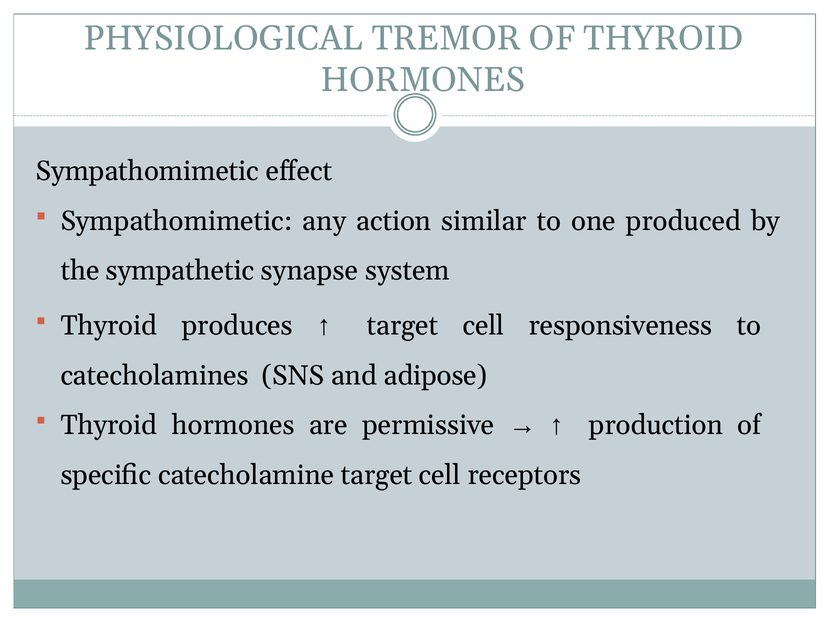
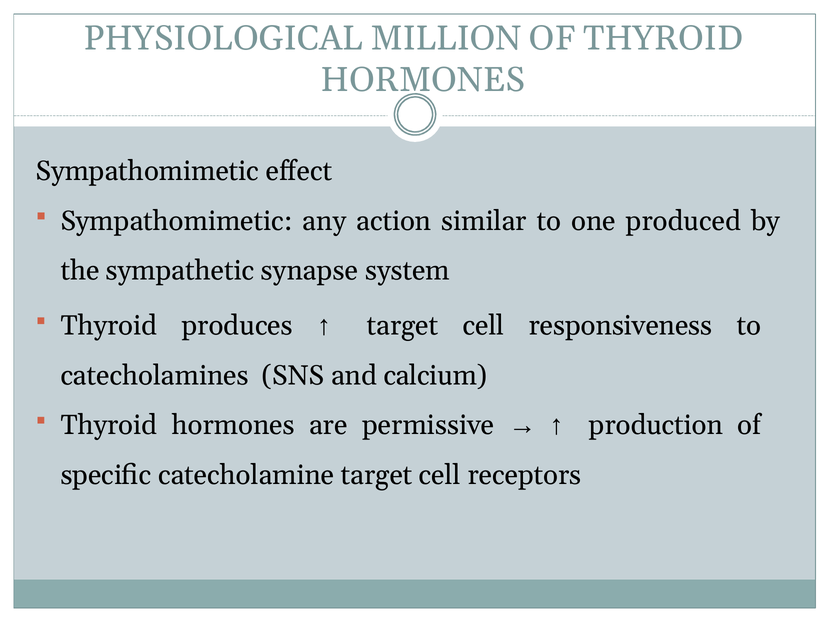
TREMOR: TREMOR -> MILLION
adipose: adipose -> calcium
